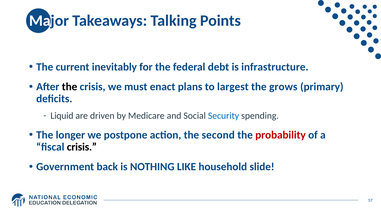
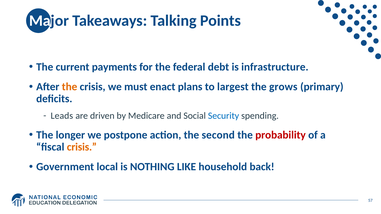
inevitably: inevitably -> payments
the at (70, 87) colour: black -> orange
Liquid: Liquid -> Leads
crisis at (82, 147) colour: black -> orange
back: back -> local
slide: slide -> back
